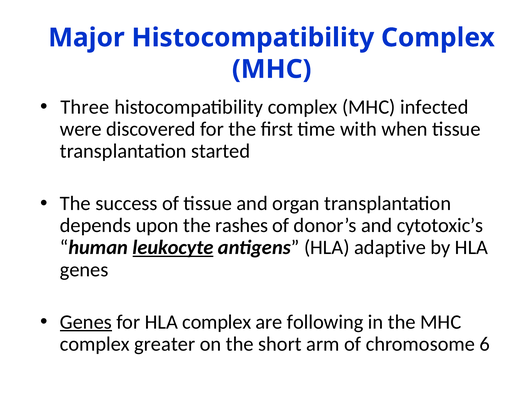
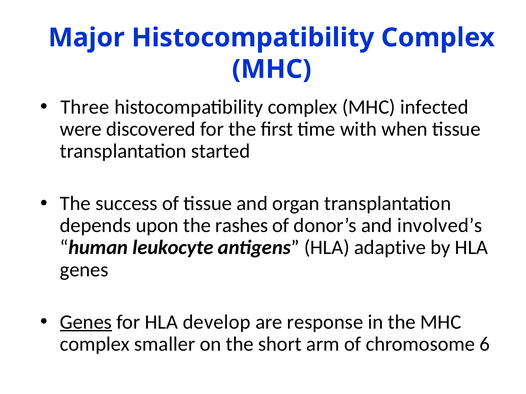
cytotoxic’s: cytotoxic’s -> involved’s
leukocyte underline: present -> none
HLA complex: complex -> develop
following: following -> response
greater: greater -> smaller
